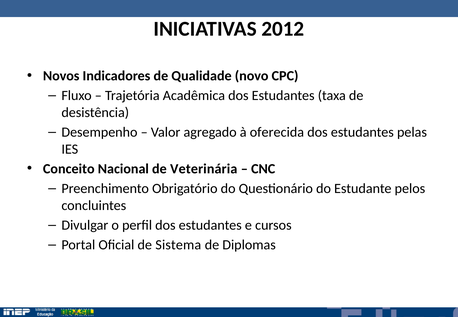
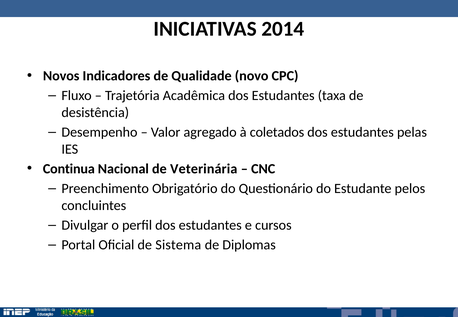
2012: 2012 -> 2014
oferecida: oferecida -> coletados
Conceito: Conceito -> Continua
